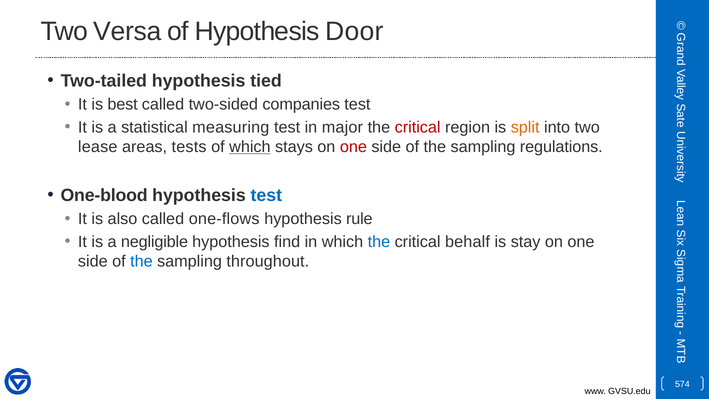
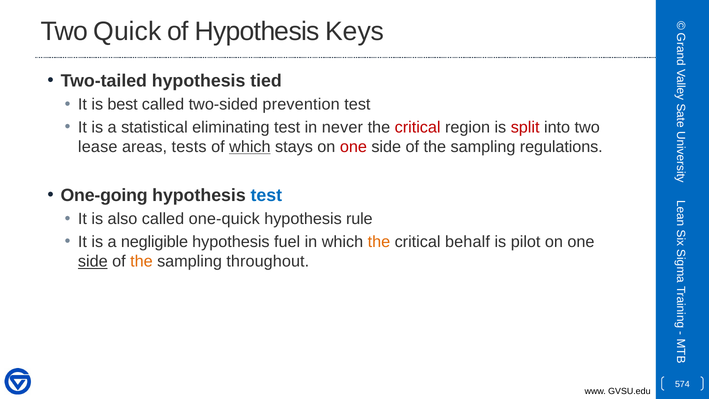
Versa: Versa -> Quick
Door: Door -> Keys
companies: companies -> prevention
measuring: measuring -> eliminating
major: major -> never
split colour: orange -> red
One-blood: One-blood -> One-going
one-flows: one-flows -> one-quick
find: find -> fuel
the at (379, 242) colour: blue -> orange
stay: stay -> pilot
side at (93, 261) underline: none -> present
the at (141, 261) colour: blue -> orange
